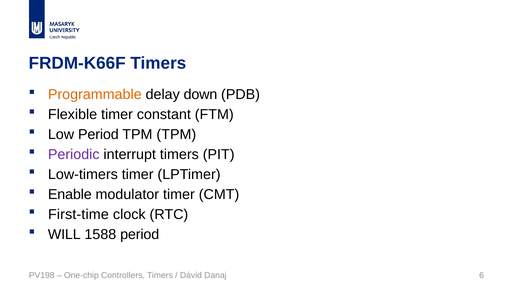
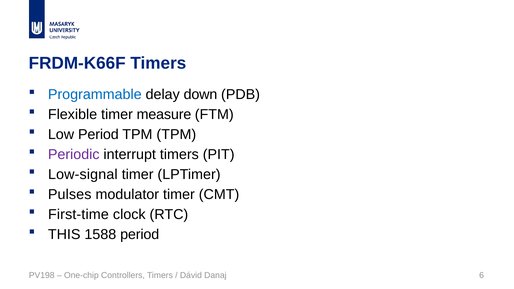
Programmable colour: orange -> blue
constant: constant -> measure
Low-timers: Low-timers -> Low-signal
Enable: Enable -> Pulses
WILL: WILL -> THIS
